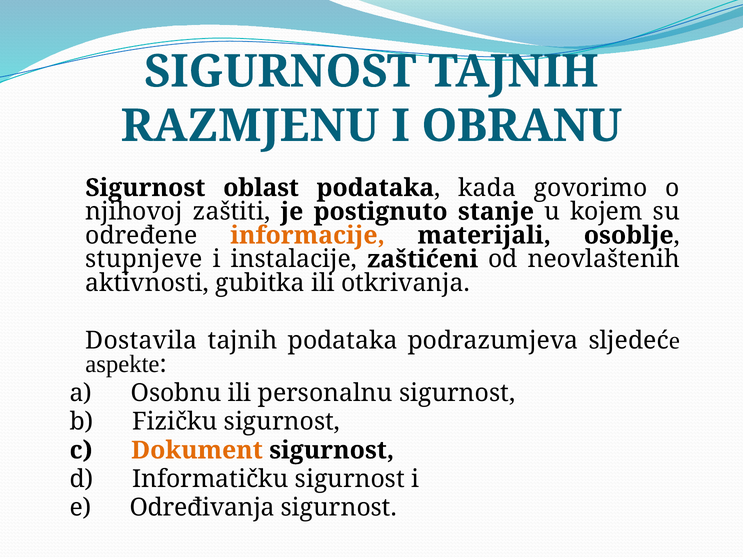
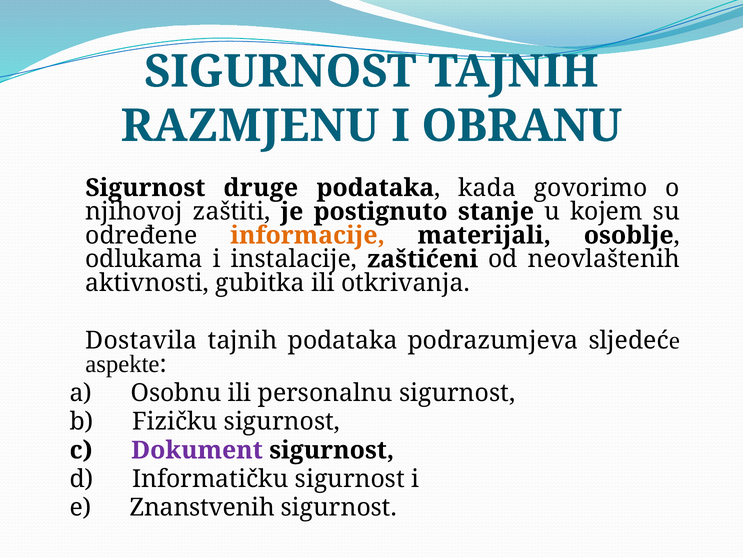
oblast: oblast -> druge
stupnjeve: stupnjeve -> odlukama
Dokument colour: orange -> purple
Određivanja: Određivanja -> Znanstvenih
